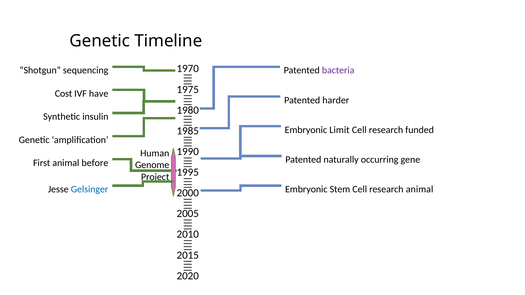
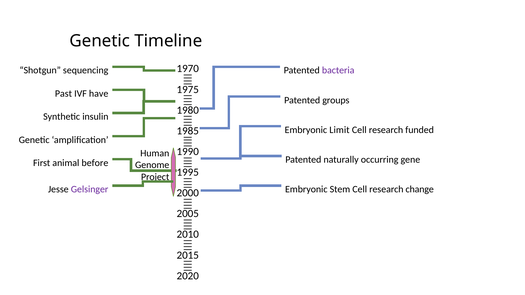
Cost: Cost -> Past
harder: harder -> groups
Gelsinger colour: blue -> purple
research animal: animal -> change
